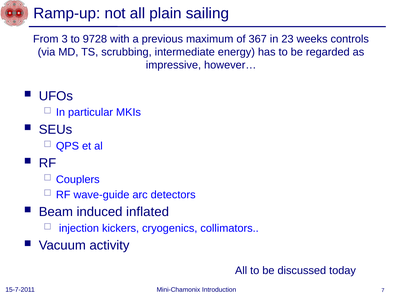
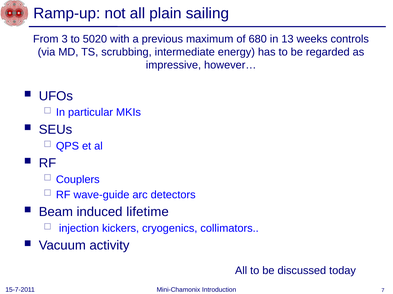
9728: 9728 -> 5020
367: 367 -> 680
23: 23 -> 13
inflated: inflated -> lifetime
